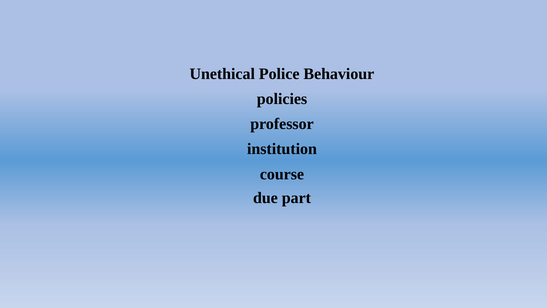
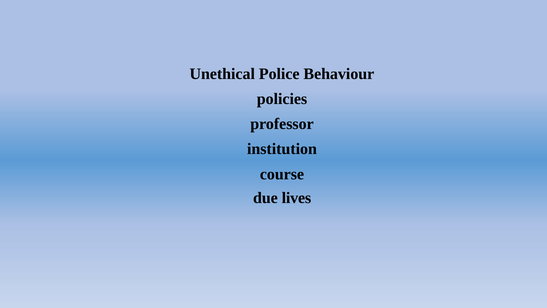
part: part -> lives
